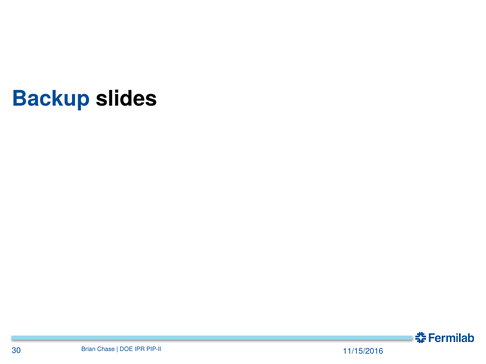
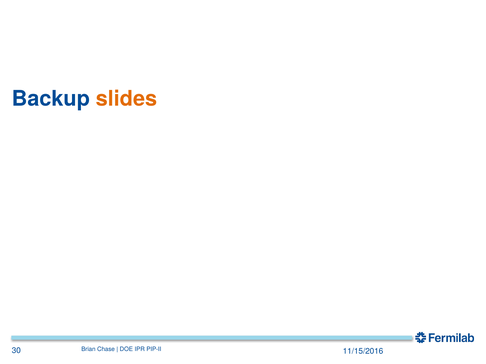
slides colour: black -> orange
